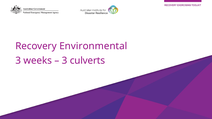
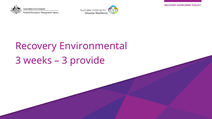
culverts: culverts -> provide
